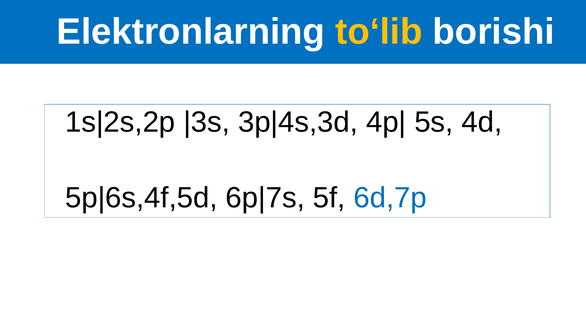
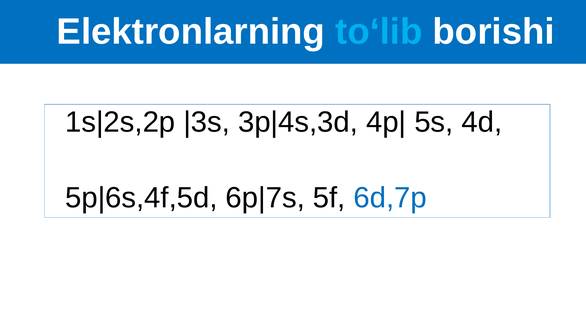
to‘lib colour: yellow -> light blue
